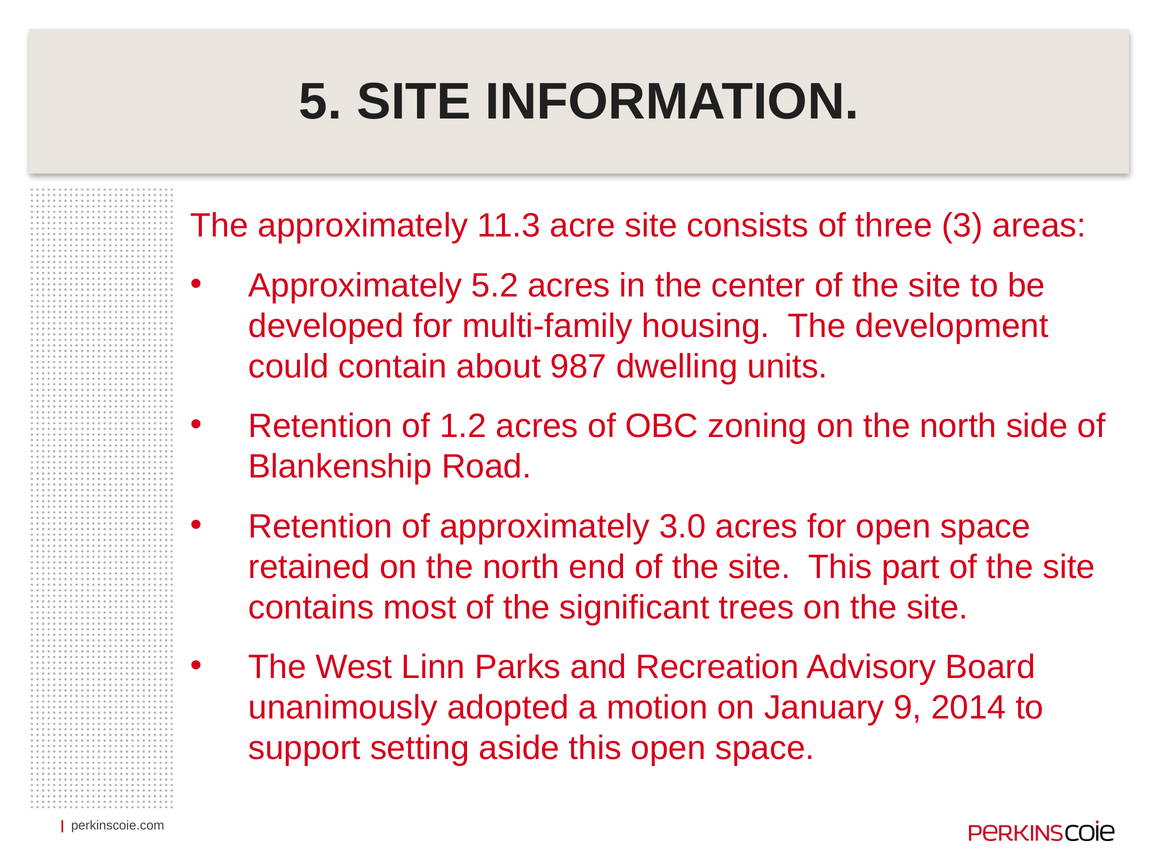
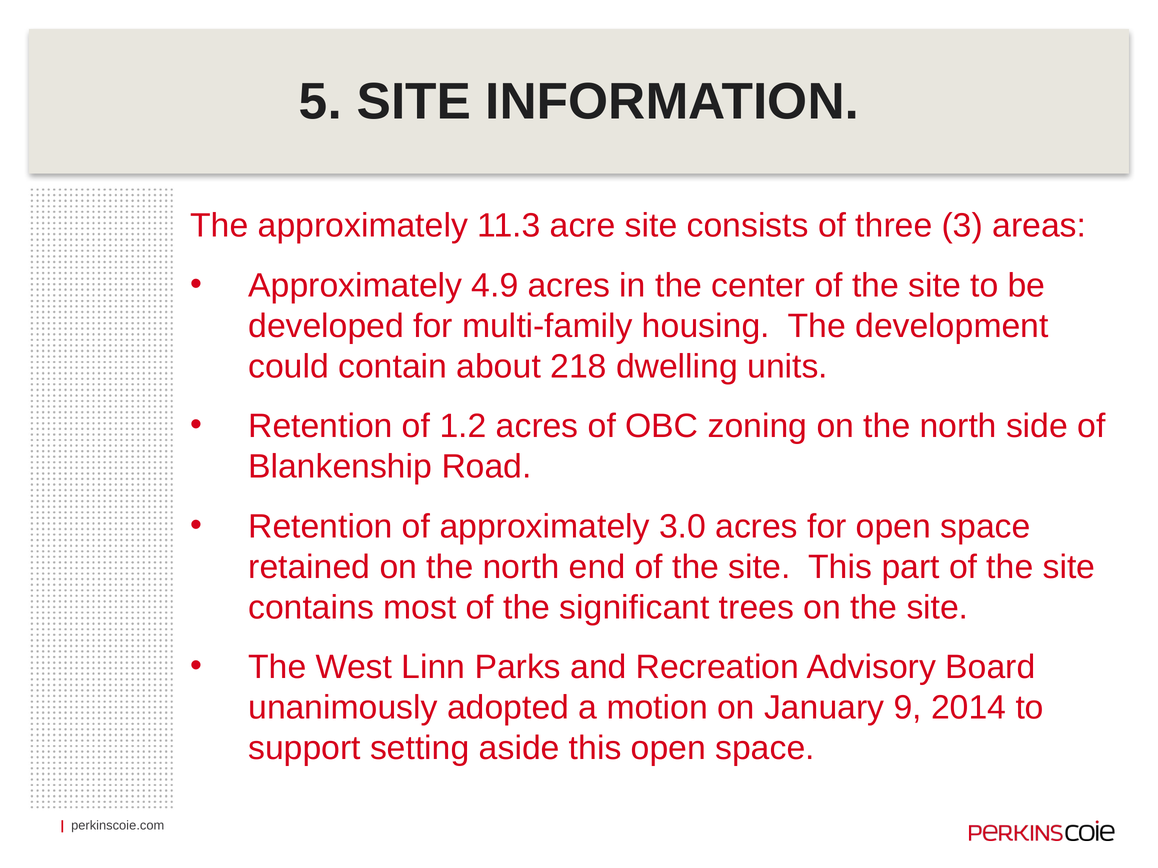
5.2: 5.2 -> 4.9
987: 987 -> 218
